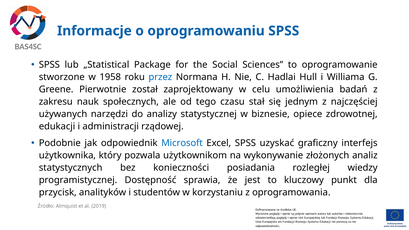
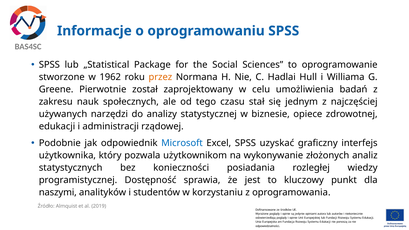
1958: 1958 -> 1962
przez colour: blue -> orange
przycisk: przycisk -> naszymi
